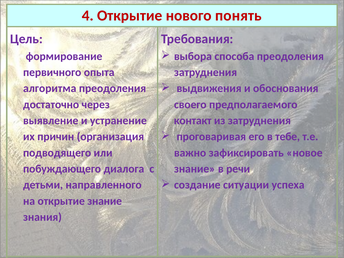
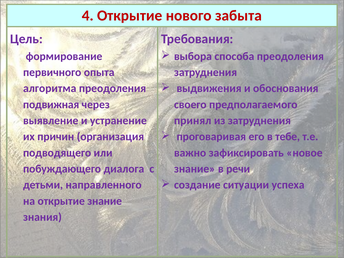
понять: понять -> забыта
достаточно: достаточно -> подвижная
контакт: контакт -> принял
